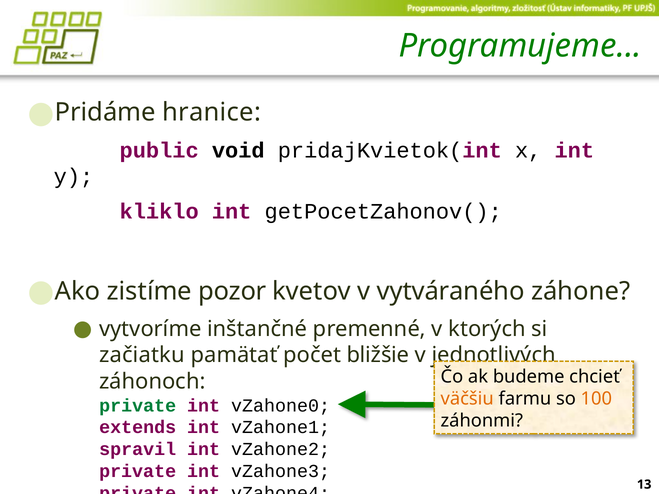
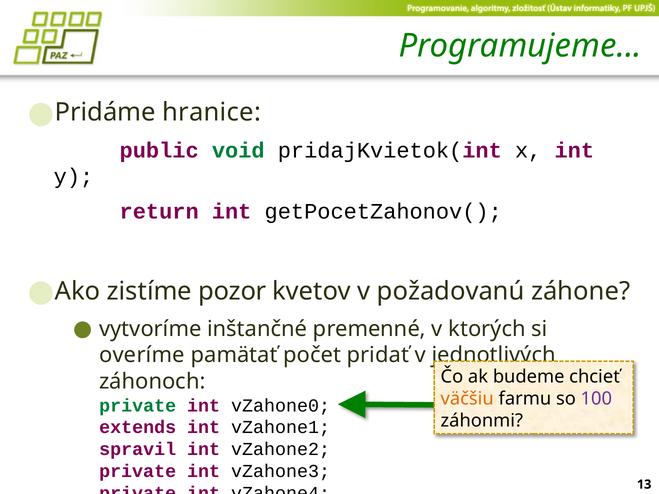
void colour: black -> green
kliklo: kliklo -> return
vytváraného: vytváraného -> požadovanú
začiatku: začiatku -> overíme
bližšie: bližšie -> pridať
100 colour: orange -> purple
